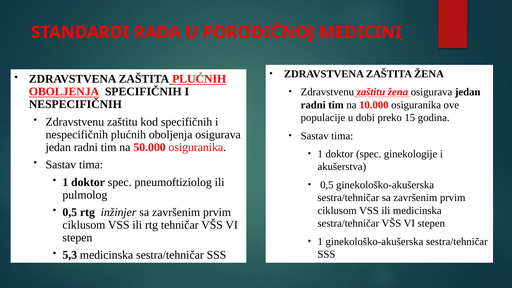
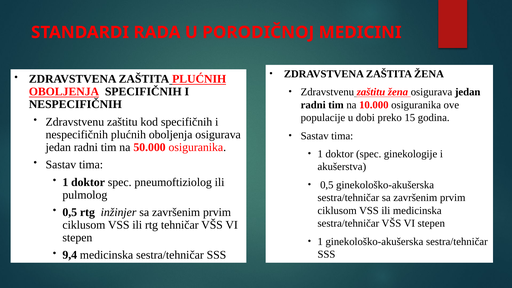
5,3: 5,3 -> 9,4
